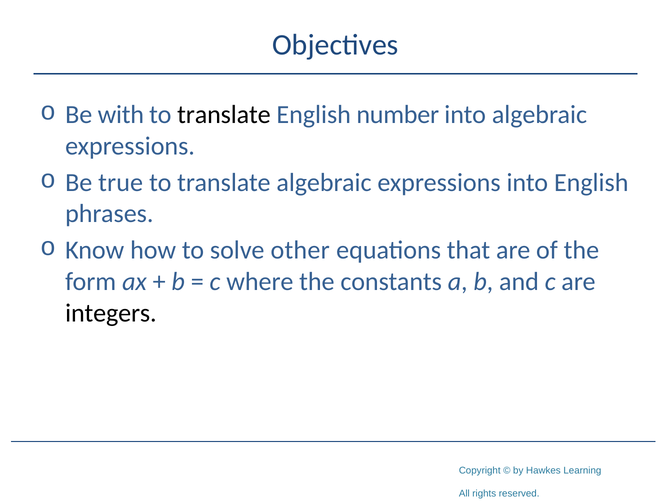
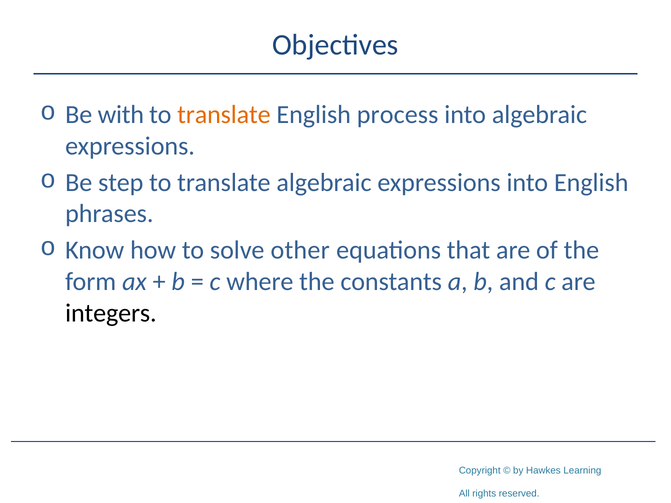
translate at (224, 115) colour: black -> orange
number: number -> process
true: true -> step
